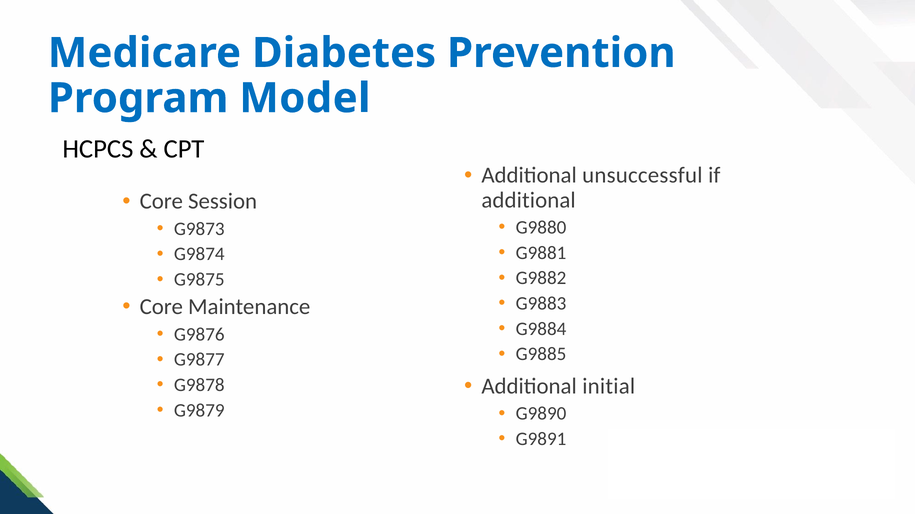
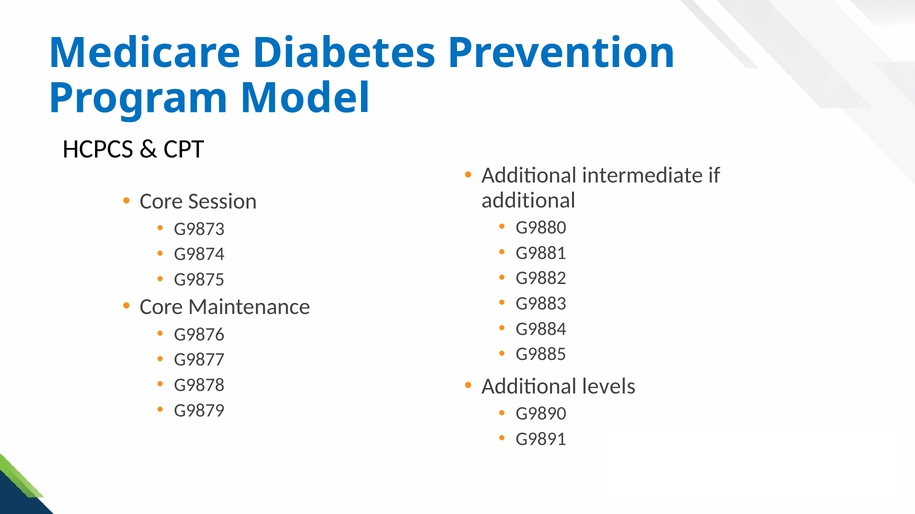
unsuccessful: unsuccessful -> intermediate
initial: initial -> levels
